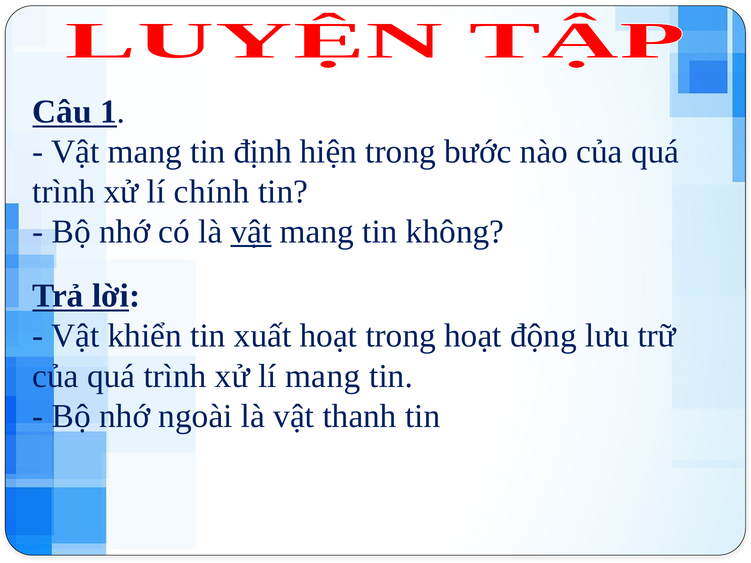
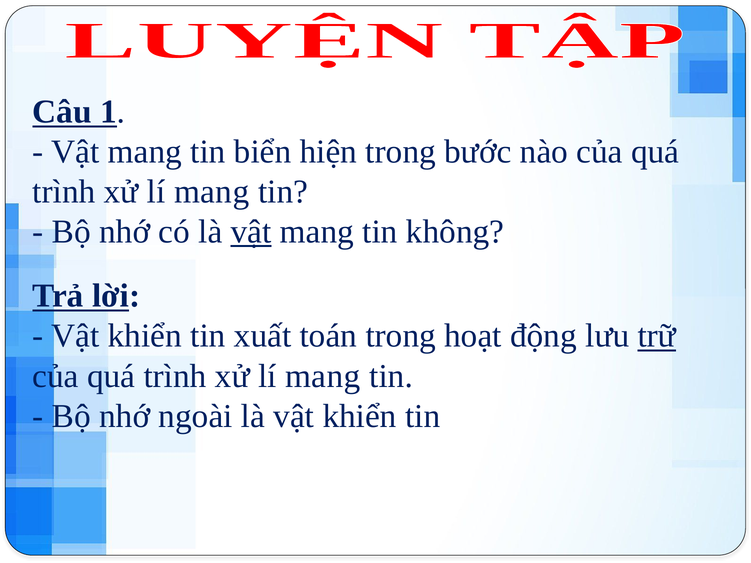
định: định -> biển
chính at (212, 192): chính -> mang
xuất hoạt: hoạt -> toán
trữ underline: none -> present
là vật thanh: thanh -> khiển
